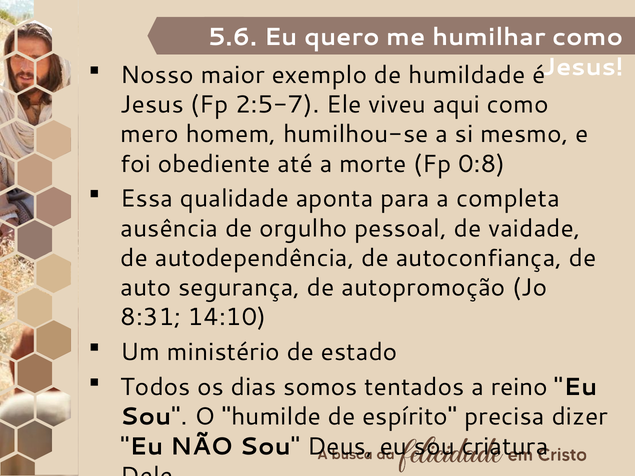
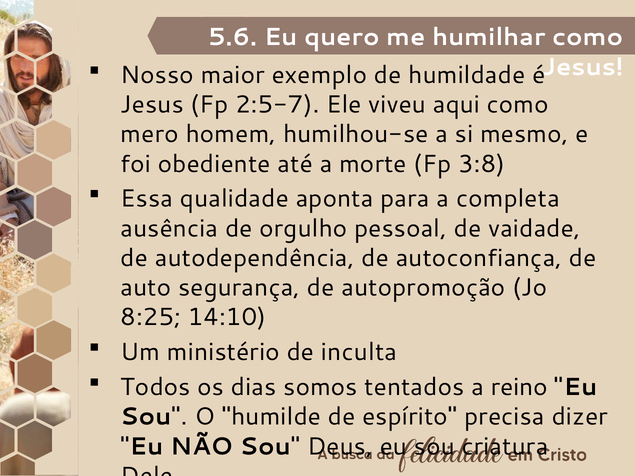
0:8: 0:8 -> 3:8
8:31: 8:31 -> 8:25
estado: estado -> inculta
